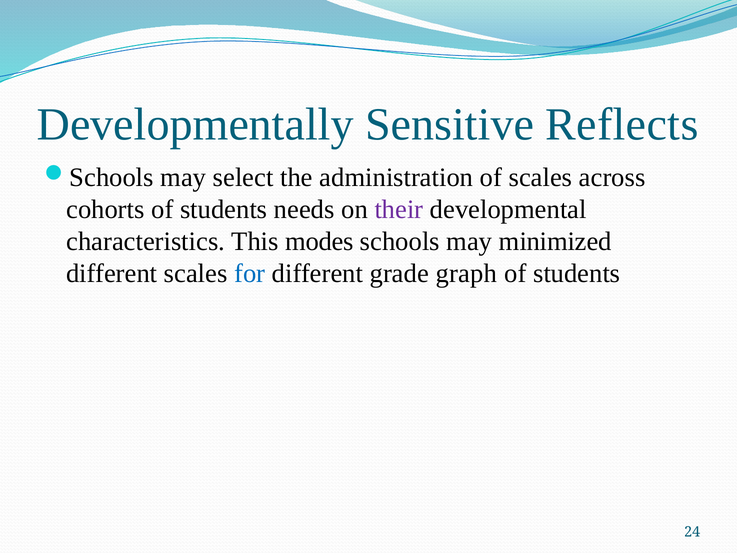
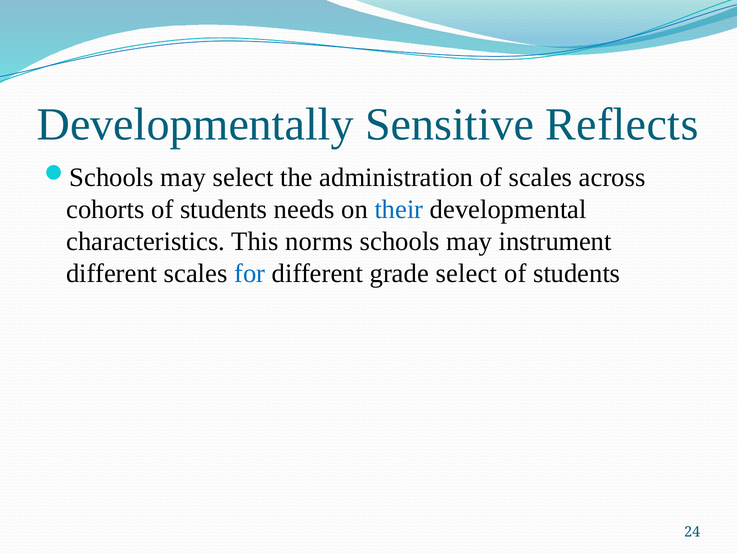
their colour: purple -> blue
modes: modes -> norms
minimized: minimized -> instrument
grade graph: graph -> select
